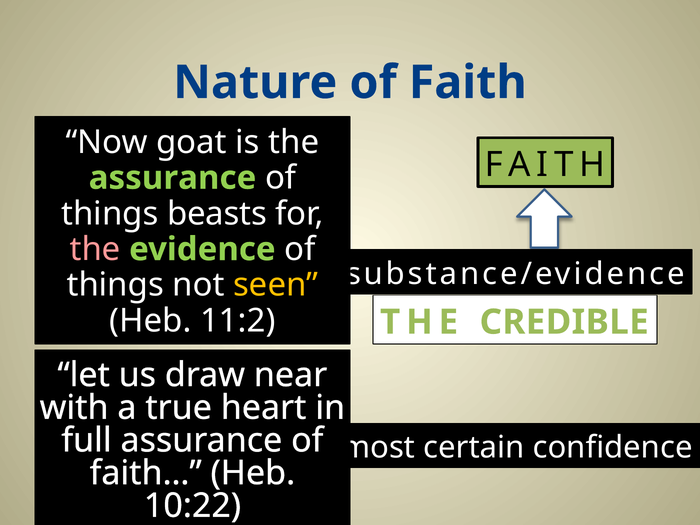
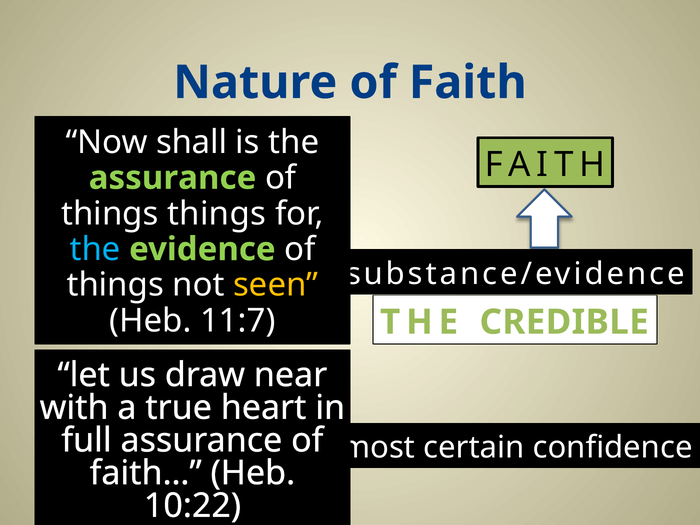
goat: goat -> shall
things beasts: beasts -> things
the at (95, 249) colour: pink -> light blue
11:2: 11:2 -> 11:7
